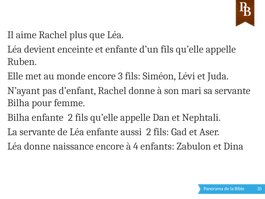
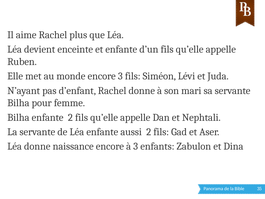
à 4: 4 -> 3
